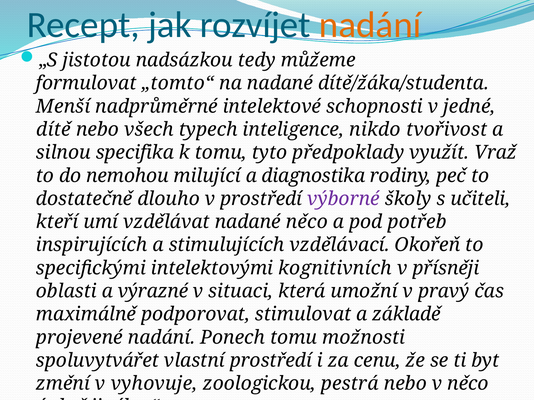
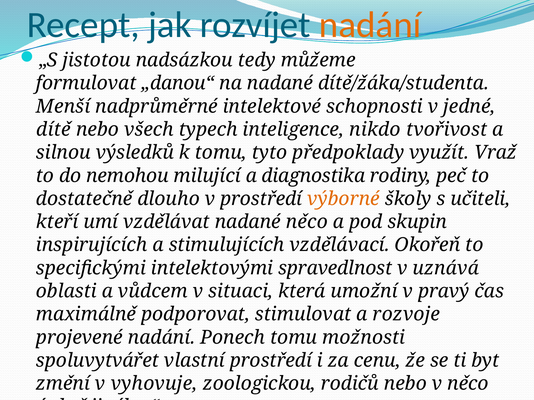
„tomto“: „tomto“ -> „danou“
specifika: specifika -> výsledků
výborné colour: purple -> orange
potřeb: potřeb -> skupin
kognitivních: kognitivních -> spravedlnost
přísněji: přísněji -> uznává
výrazné: výrazné -> vůdcem
základě: základě -> rozvoje
pestrá: pestrá -> rodičů
